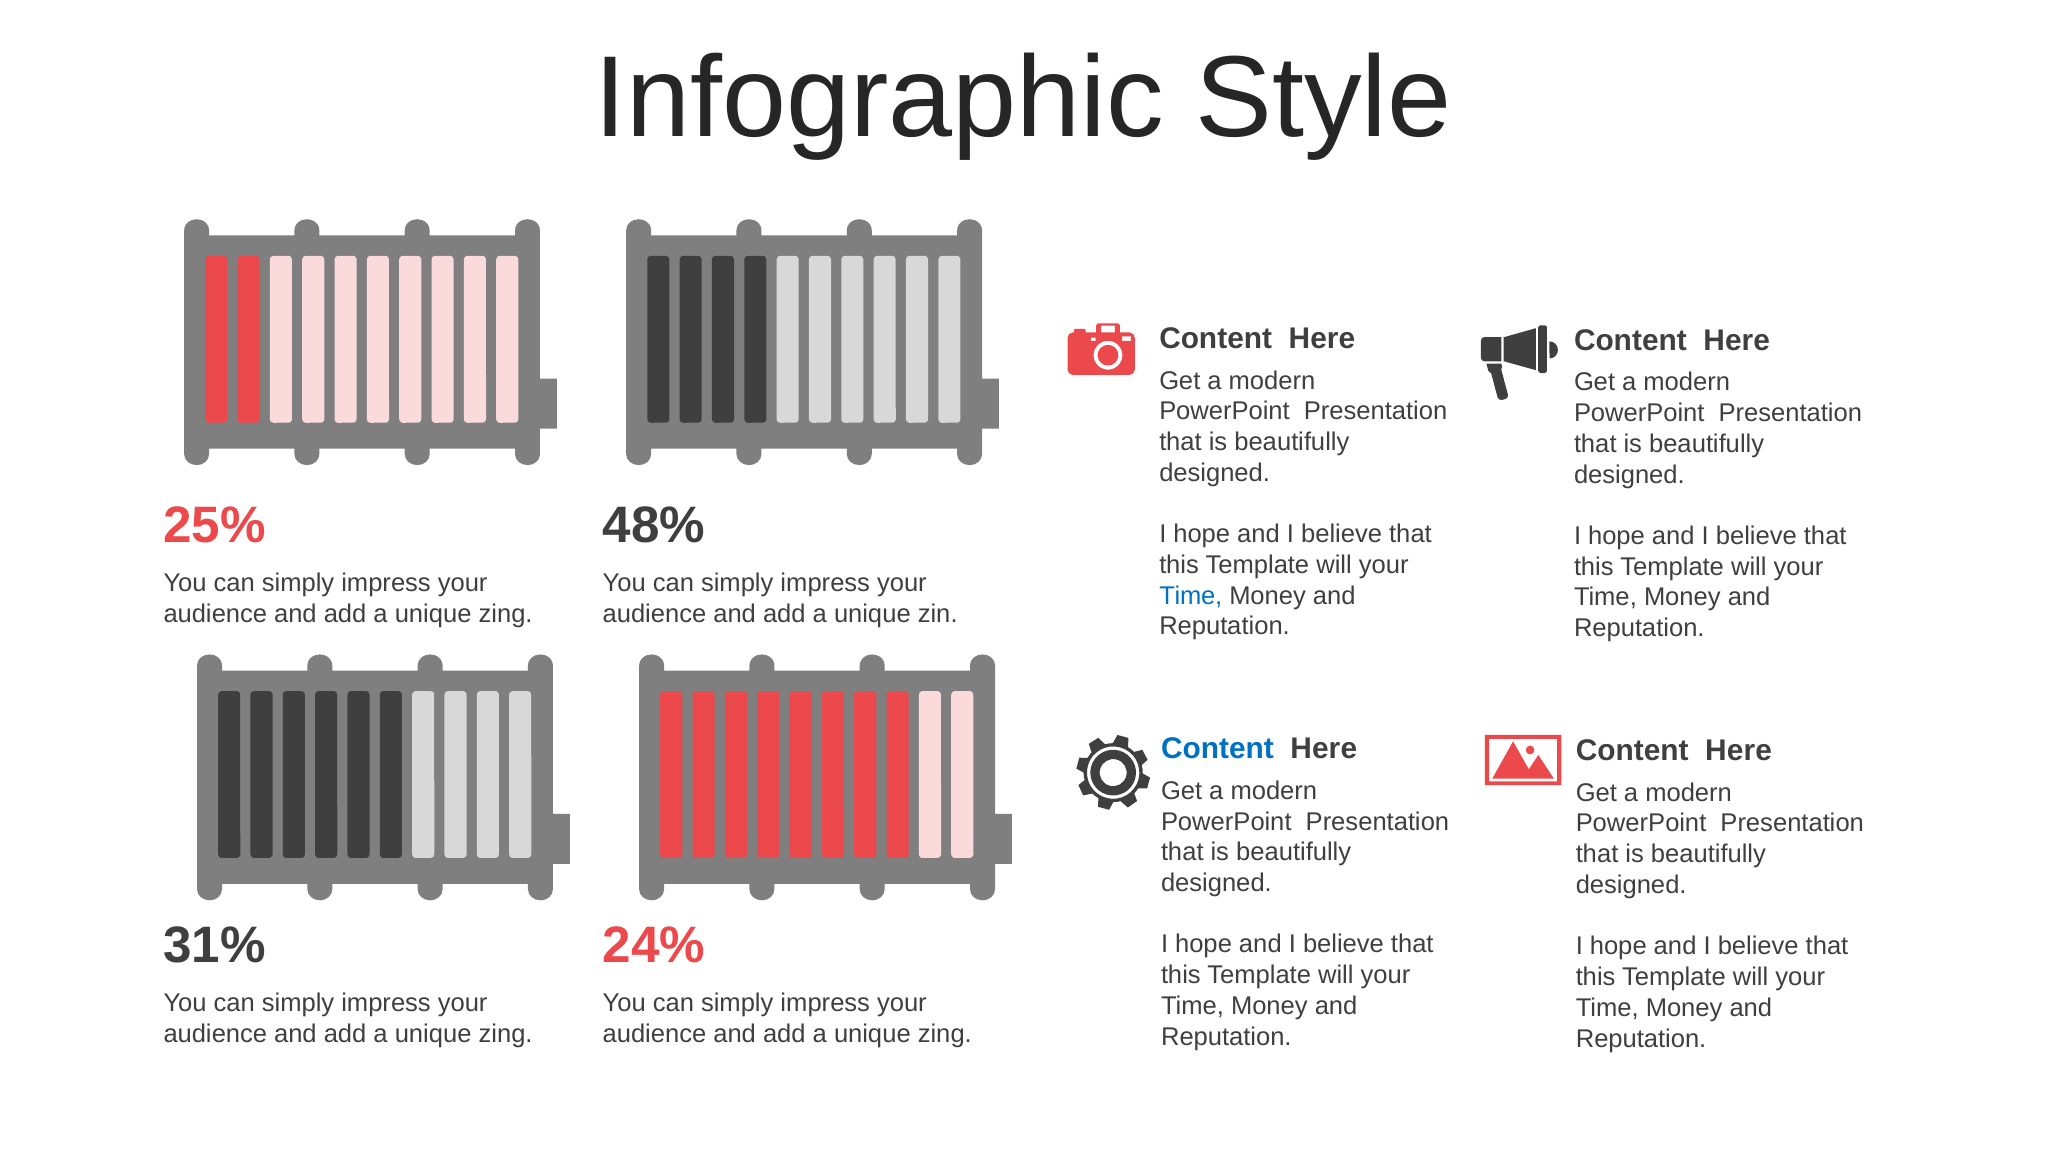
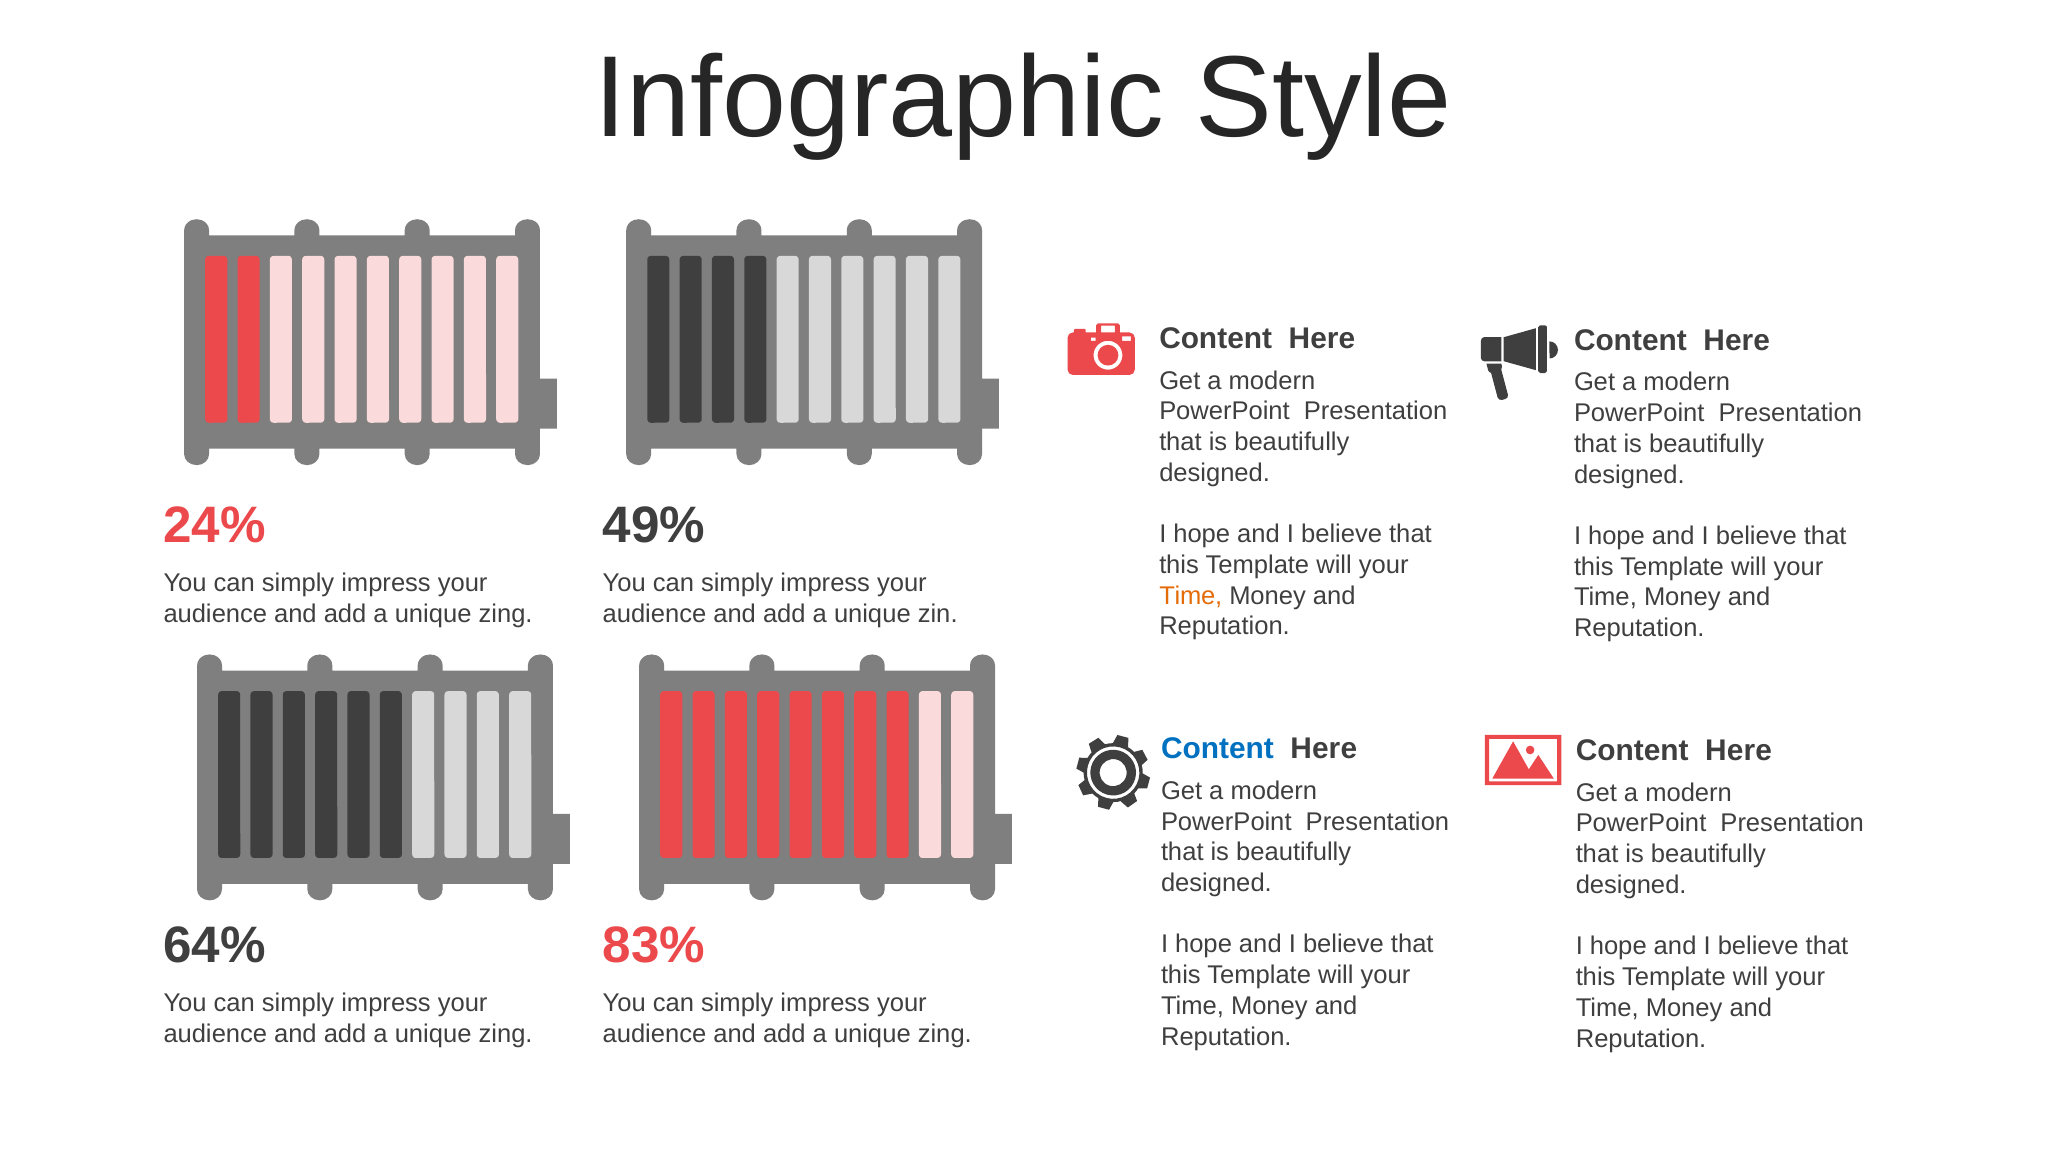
25%: 25% -> 24%
48%: 48% -> 49%
Time at (1191, 595) colour: blue -> orange
31%: 31% -> 64%
24%: 24% -> 83%
